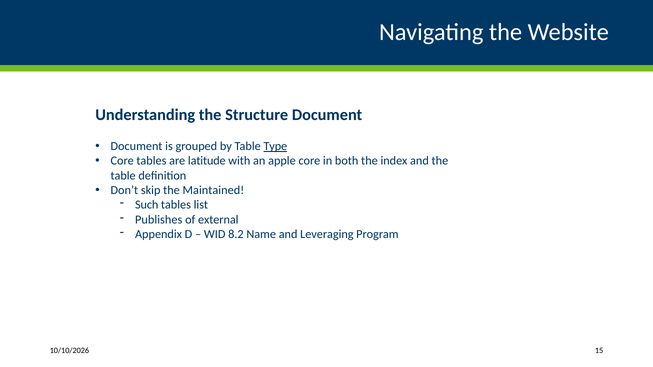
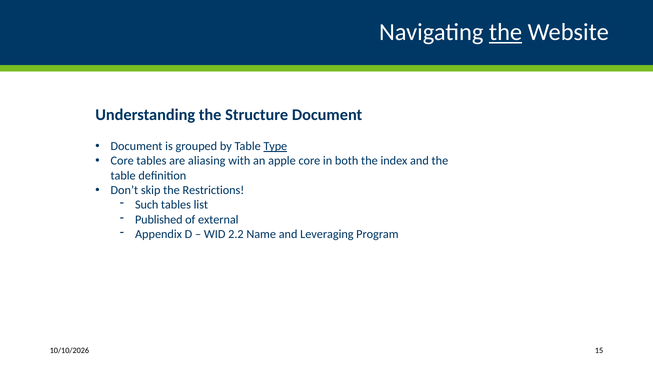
the at (506, 32) underline: none -> present
latitude: latitude -> aliasing
Maintained: Maintained -> Restrictions
Publishes: Publishes -> Published
8.2: 8.2 -> 2.2
